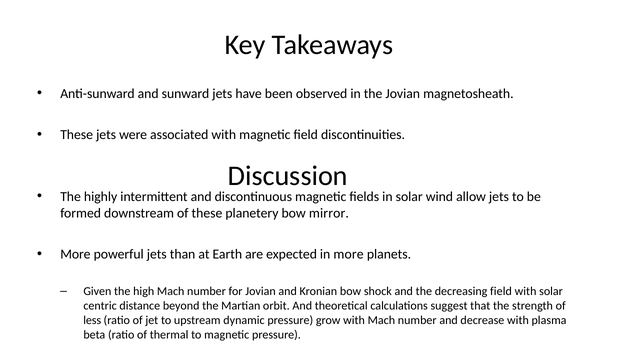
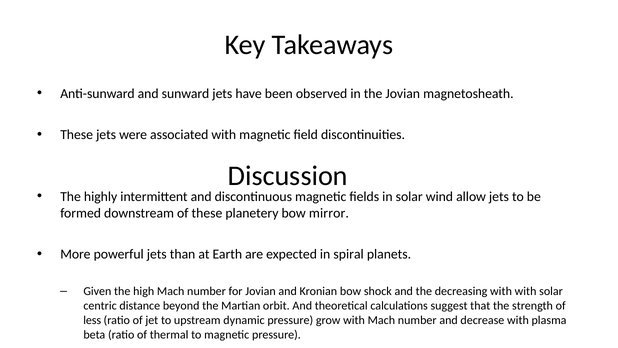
in more: more -> spiral
decreasing field: field -> with
